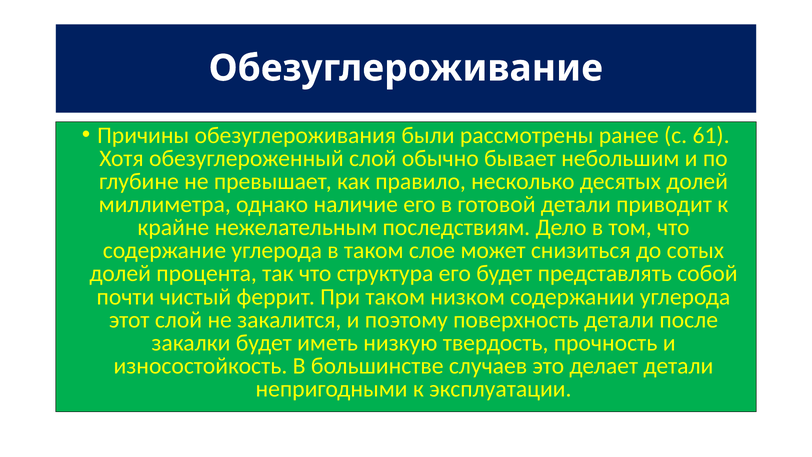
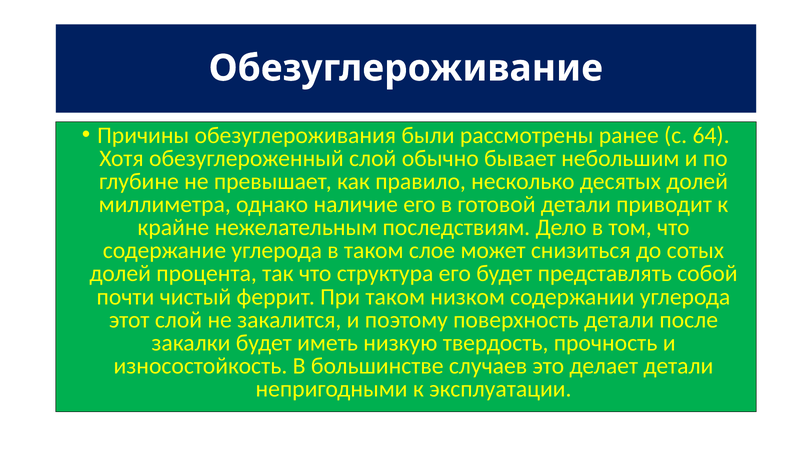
61: 61 -> 64
